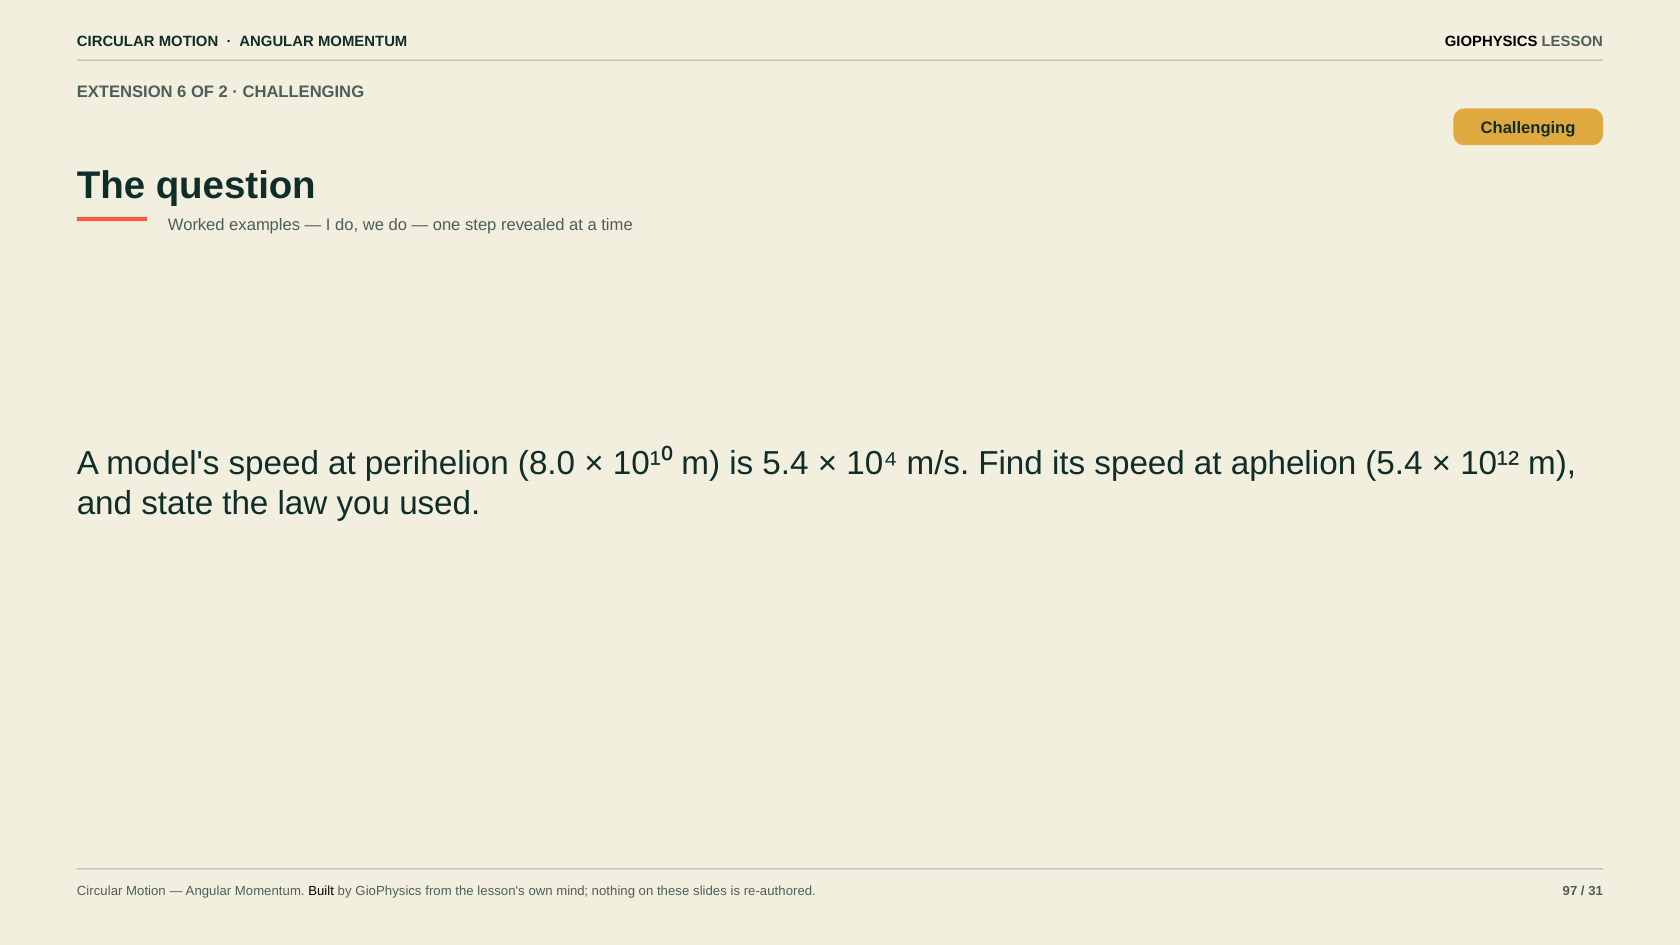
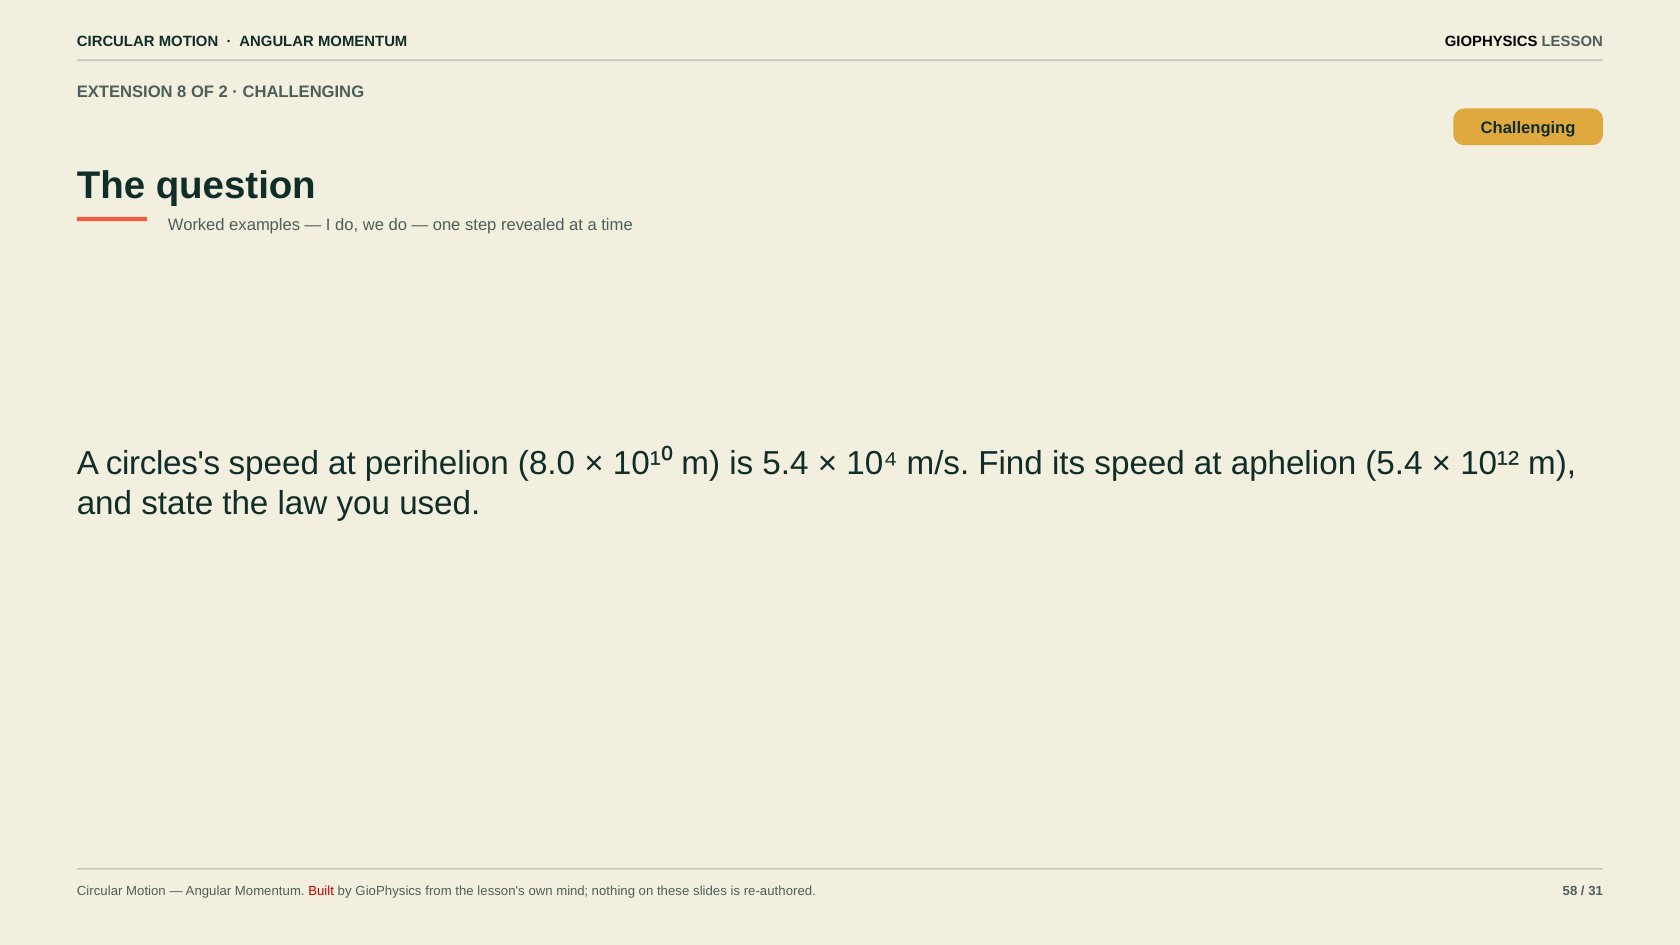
6: 6 -> 8
model's: model's -> circles's
Built colour: black -> red
97: 97 -> 58
